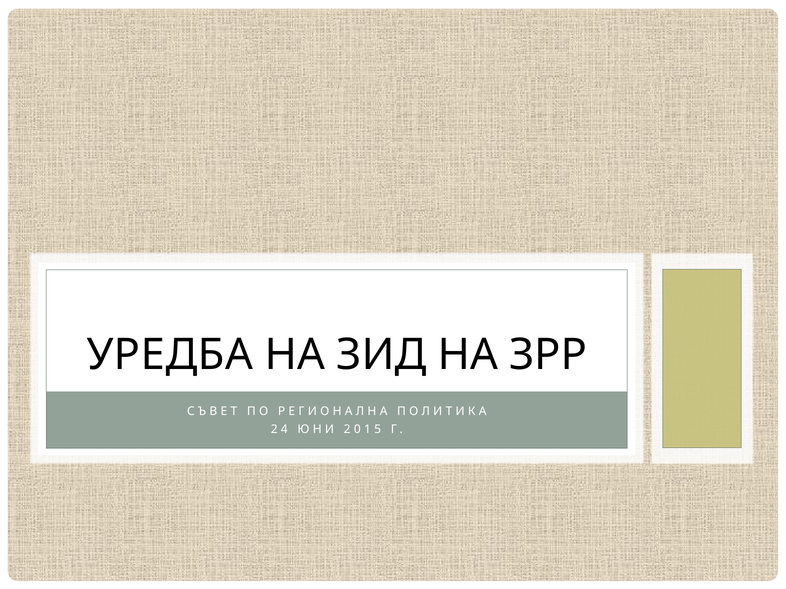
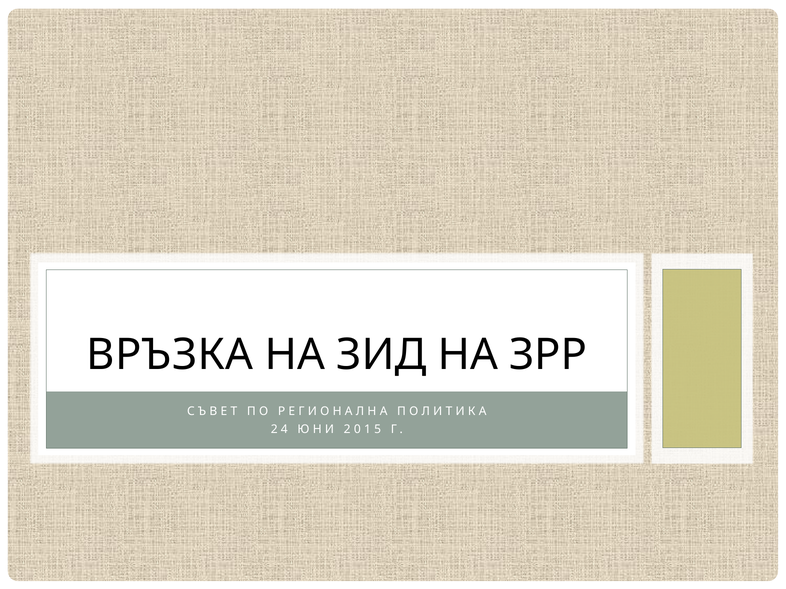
УРЕДБА: УРЕДБА -> ВРЪЗКА
